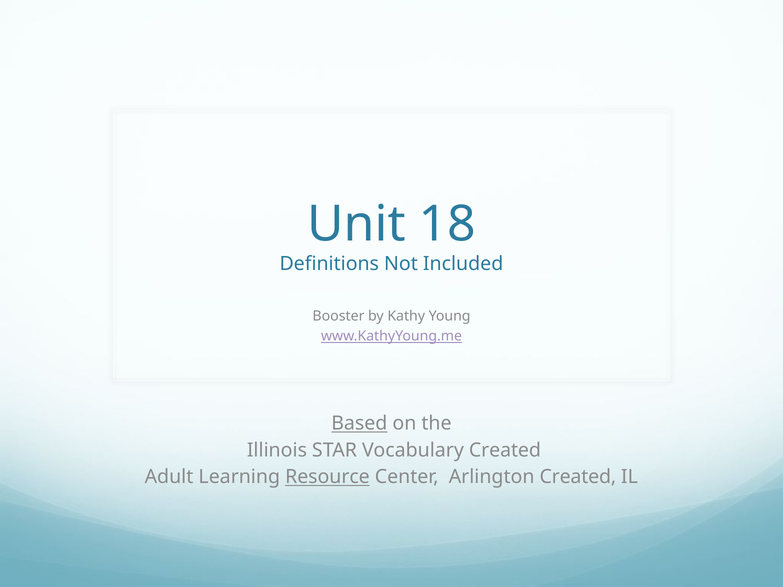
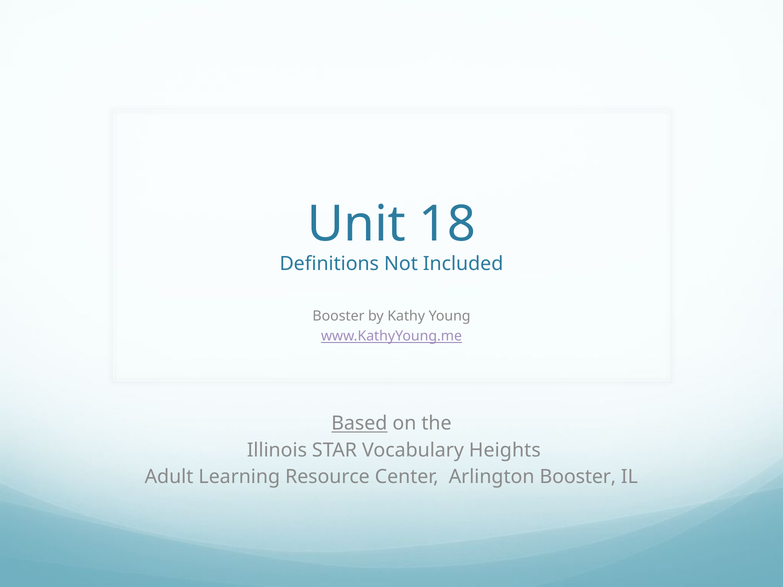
Vocabulary Created: Created -> Heights
Resource underline: present -> none
Arlington Created: Created -> Booster
